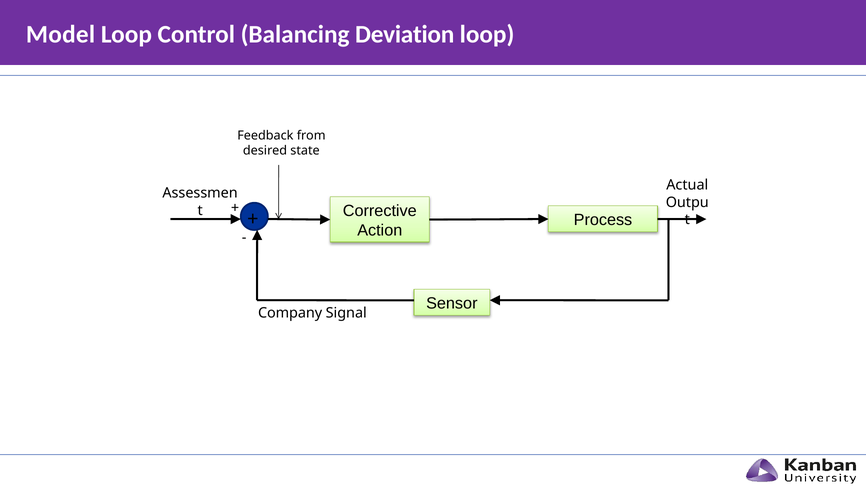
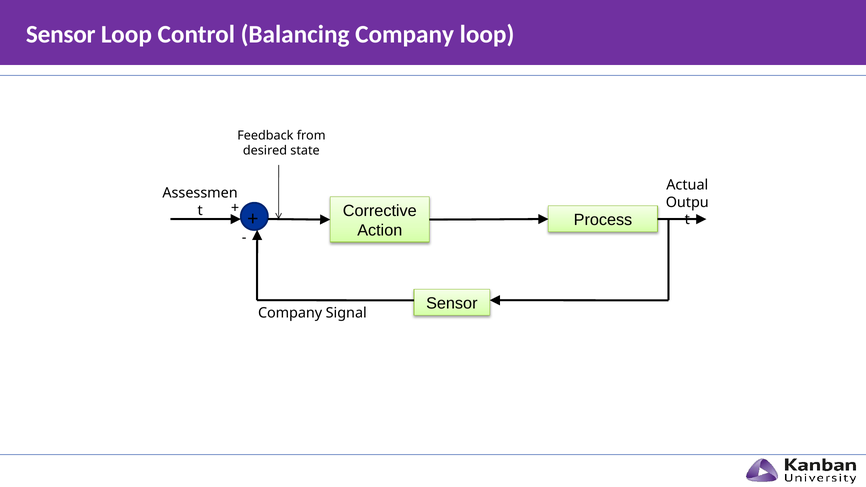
Model at (61, 34): Model -> Sensor
Balancing Deviation: Deviation -> Company
